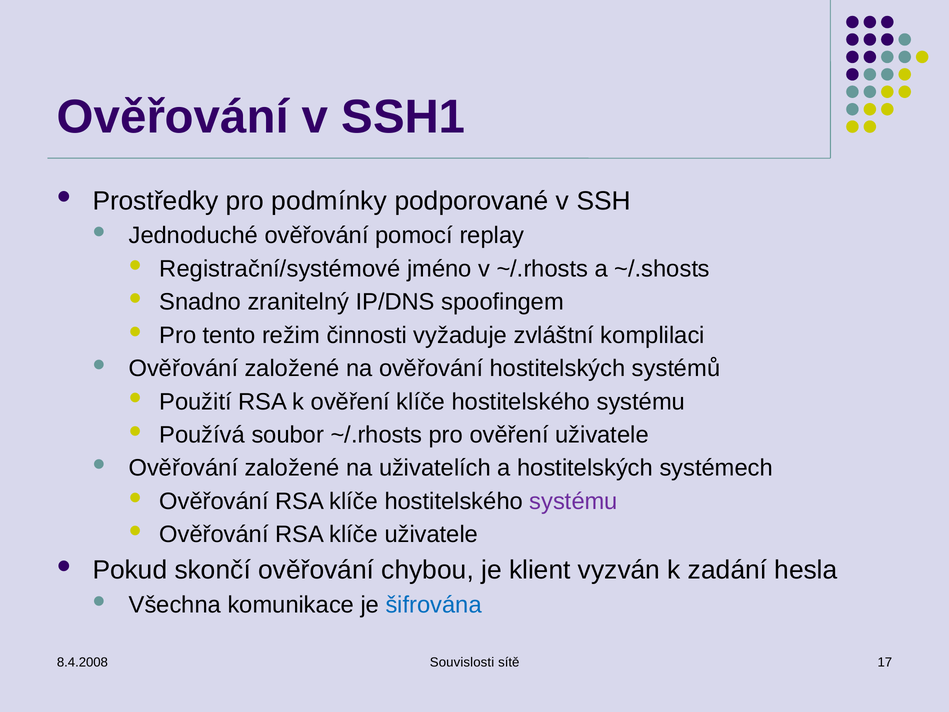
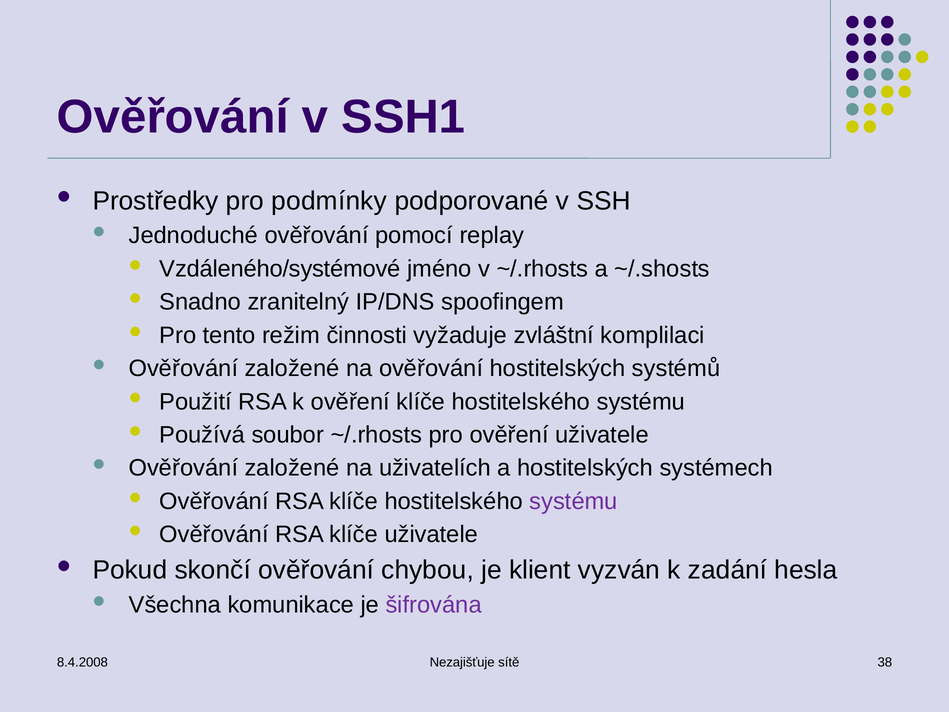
Registrační/systémové: Registrační/systémové -> Vzdáleného/systémové
šifrována colour: blue -> purple
Souvislosti: Souvislosti -> Nezajišťuje
17: 17 -> 38
